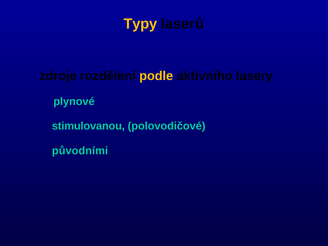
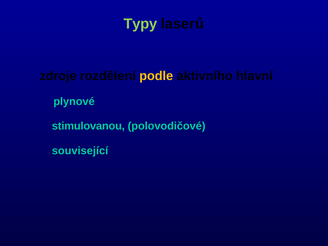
Typy colour: yellow -> light green
lasery: lasery -> hlavní
původními: původními -> související
